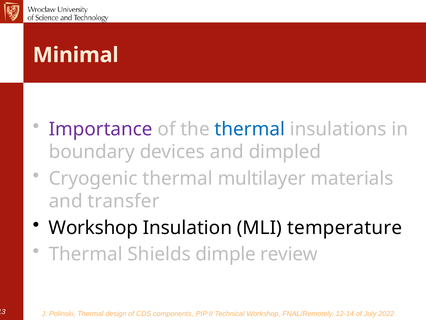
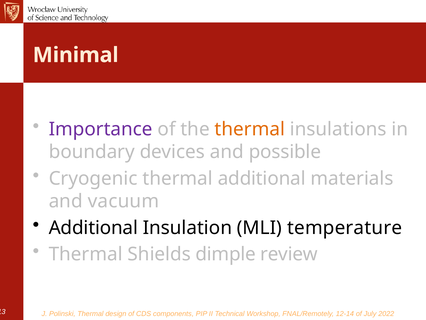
thermal at (250, 129) colour: blue -> orange
dimpled: dimpled -> possible
thermal multilayer: multilayer -> additional
transfer: transfer -> vacuum
Workshop at (93, 227): Workshop -> Additional
